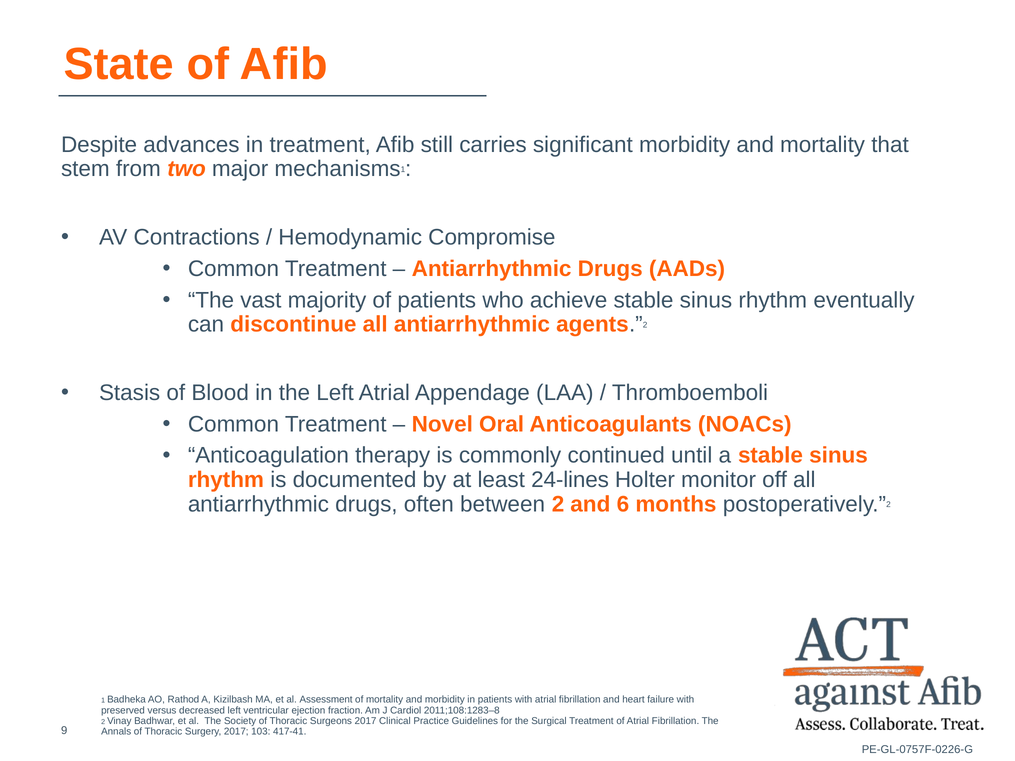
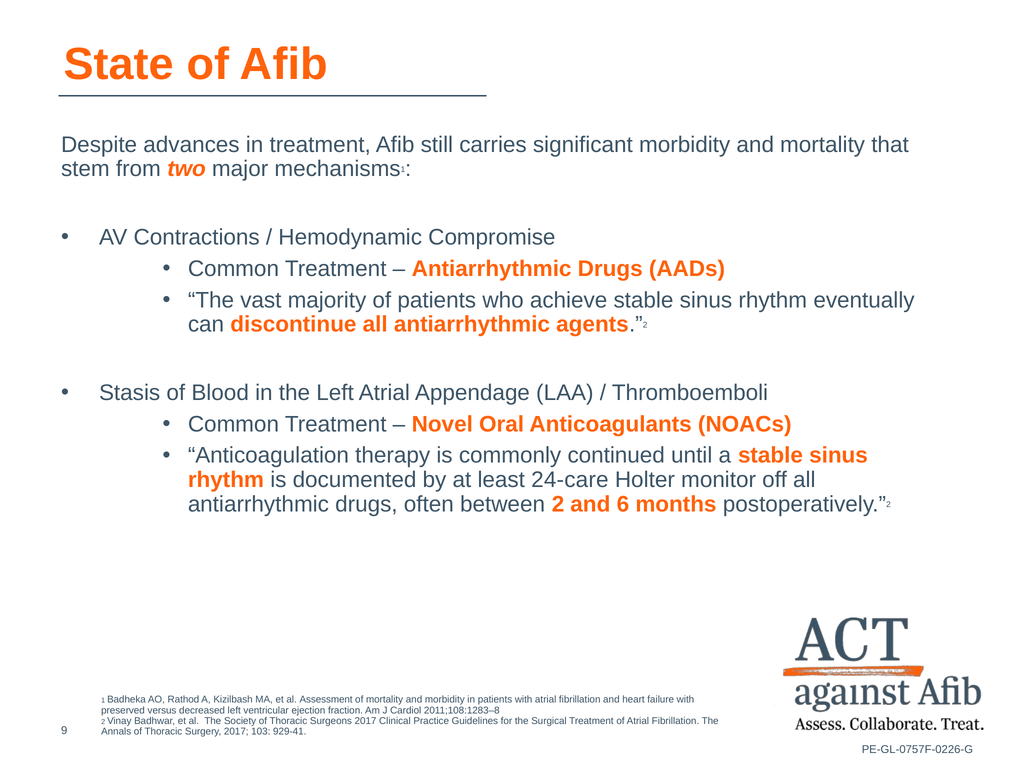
24-lines: 24-lines -> 24-care
417-41: 417-41 -> 929-41
